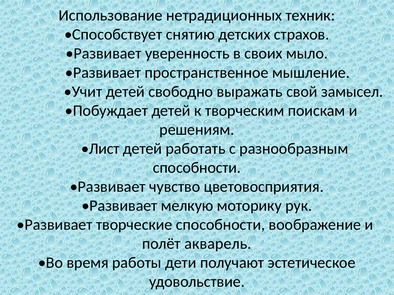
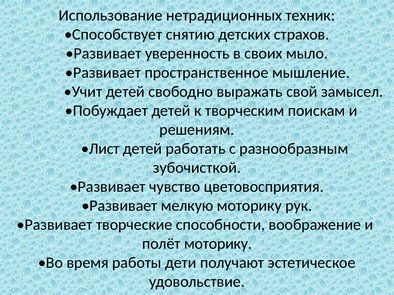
способности at (197, 168): способности -> зубочисткой
полёт акварель: акварель -> моторику
